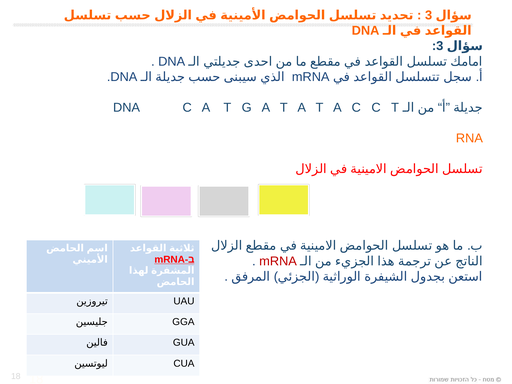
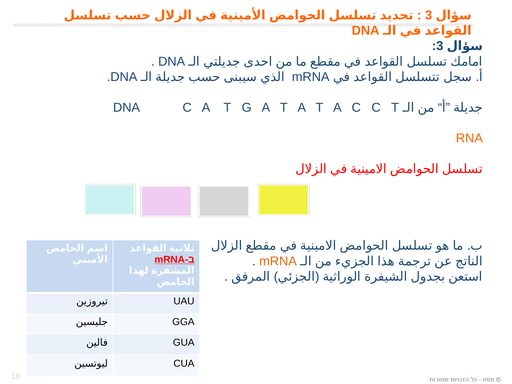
mRNA at (278, 261) colour: red -> orange
